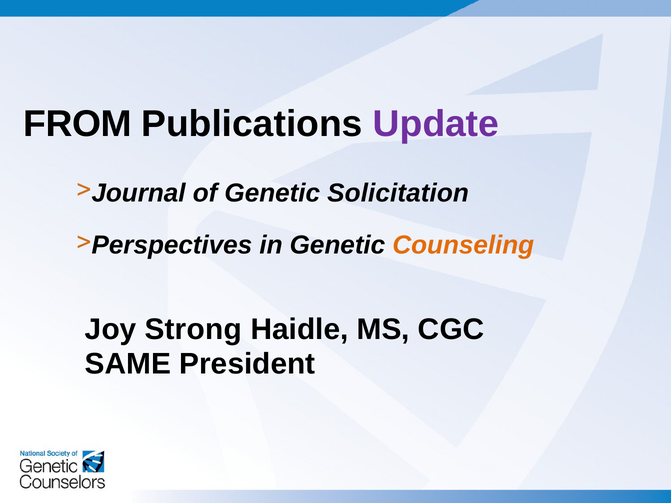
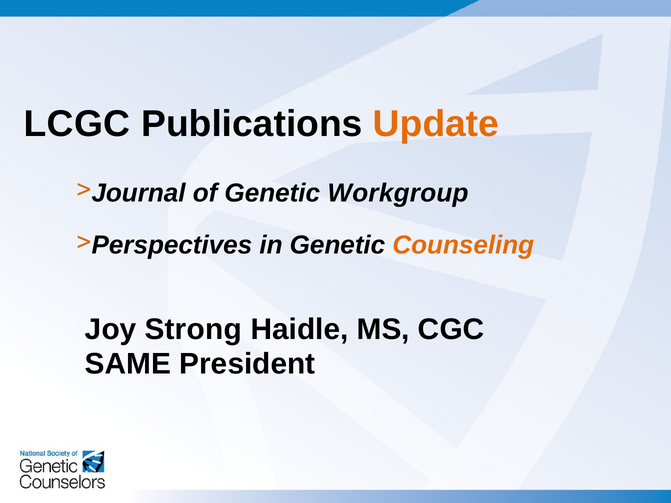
FROM: FROM -> LCGC
Update colour: purple -> orange
Solicitation: Solicitation -> Workgroup
